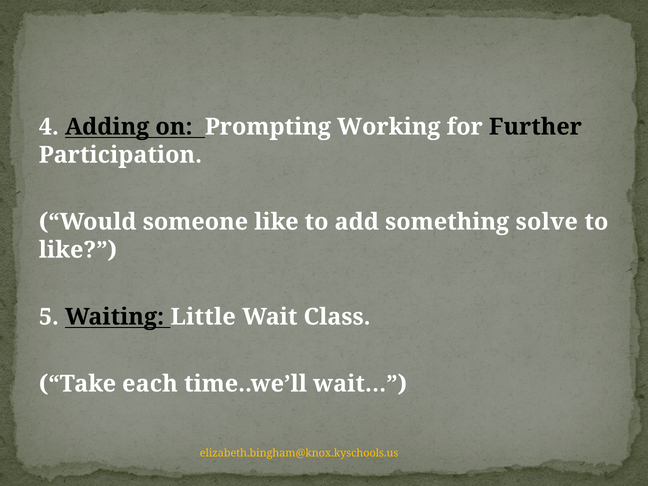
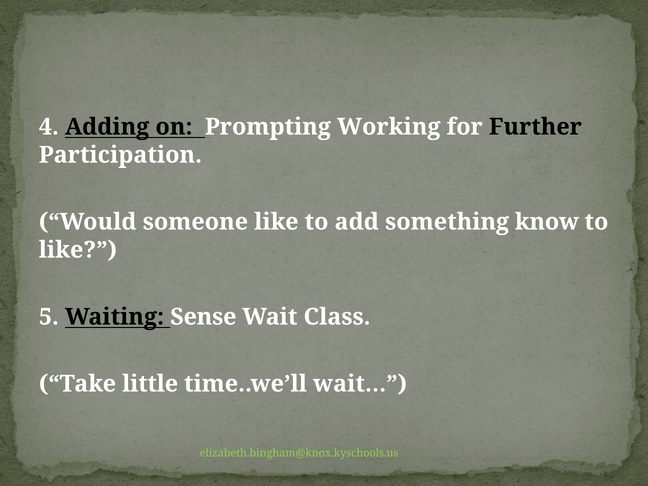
solve: solve -> know
Little: Little -> Sense
each: each -> little
elizabeth.bingham@knox.kyschools.us colour: yellow -> light green
